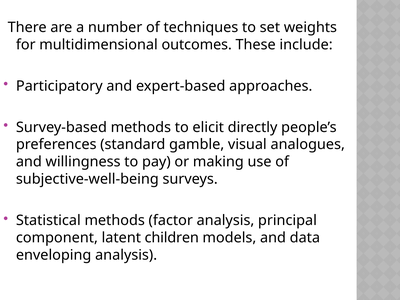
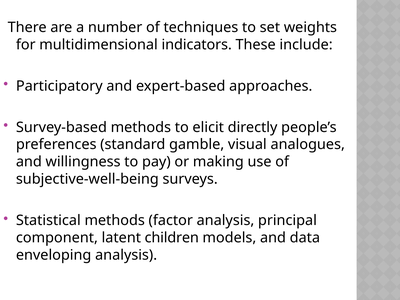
outcomes: outcomes -> indicators
